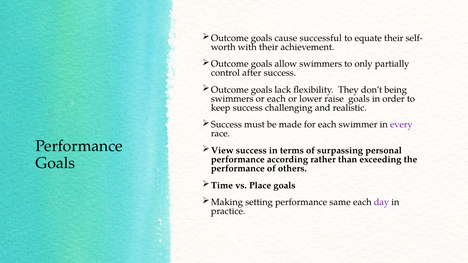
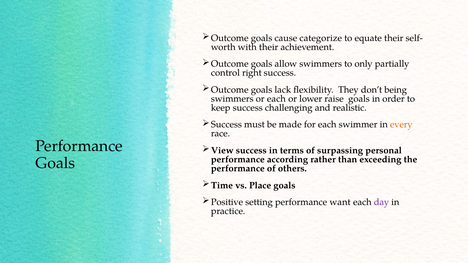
successful: successful -> categorize
after: after -> right
every colour: purple -> orange
Making: Making -> Positive
same: same -> want
